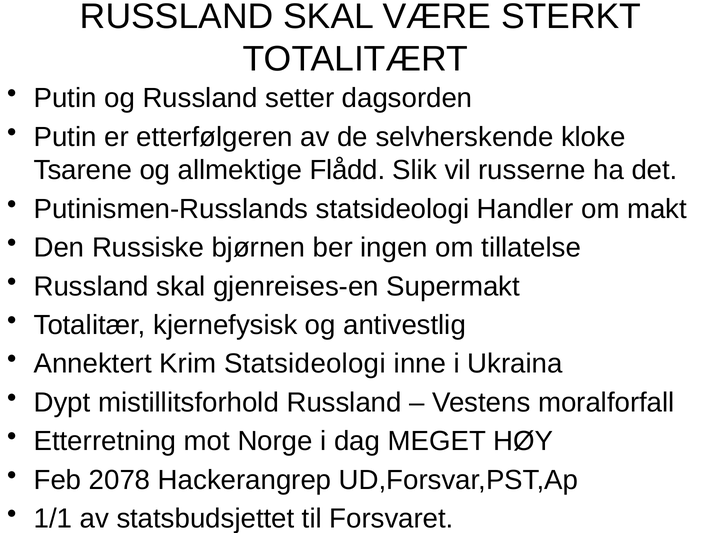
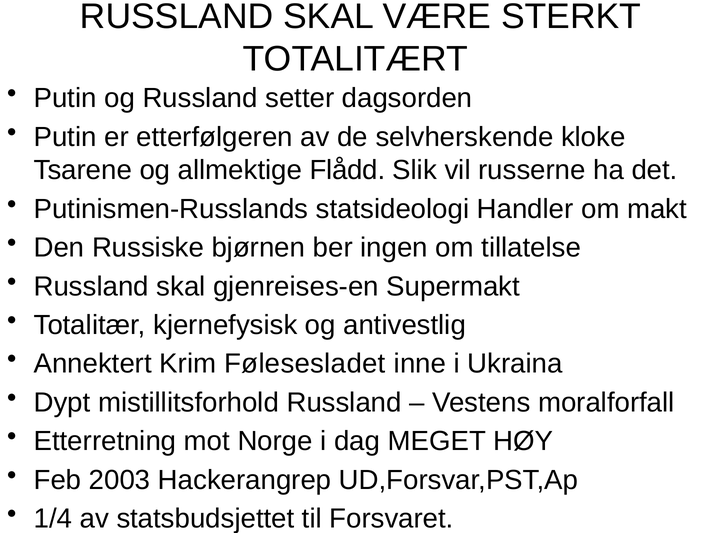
Krim Statsideologi: Statsideologi -> Følesesladet
2078: 2078 -> 2003
1/1: 1/1 -> 1/4
